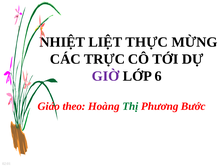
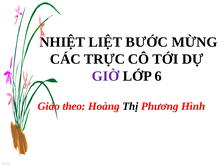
THỰC: THỰC -> BƯỚC
Thị colour: green -> black
Bước: Bước -> Hình
